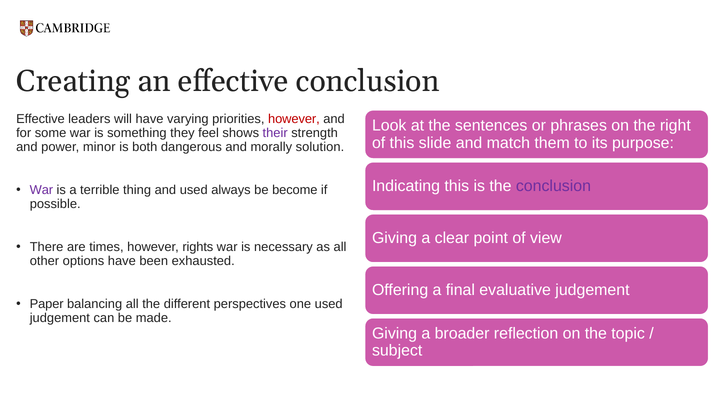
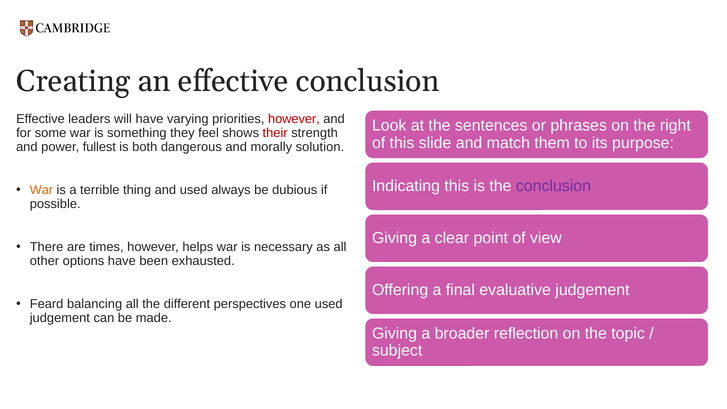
their colour: purple -> red
minor: minor -> fullest
War at (41, 190) colour: purple -> orange
become: become -> dubious
rights: rights -> helps
Paper: Paper -> Feard
